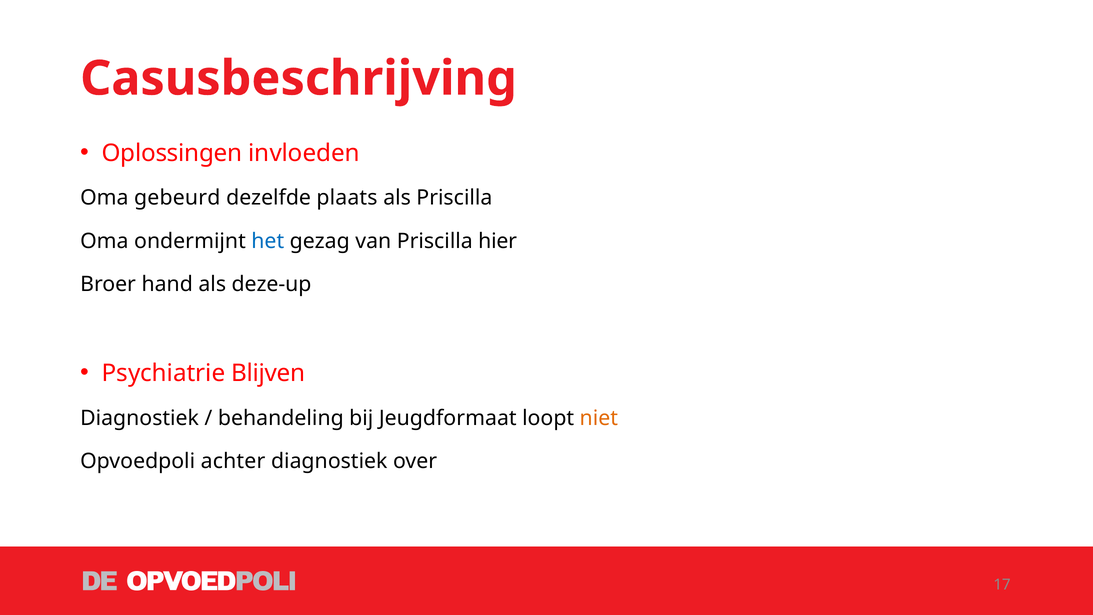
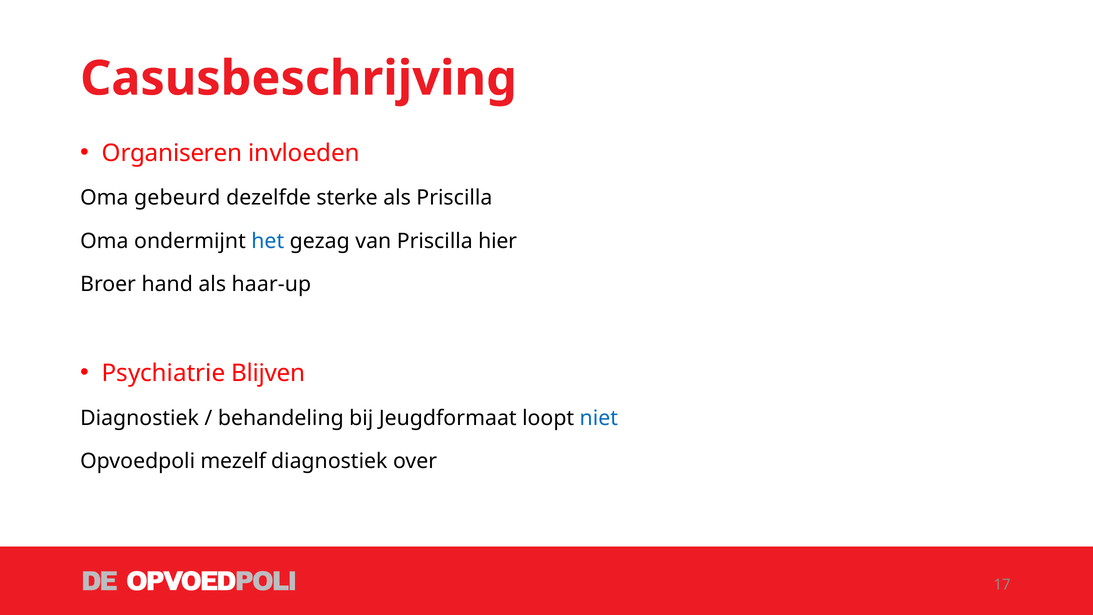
Oplossingen: Oplossingen -> Organiseren
plaats: plaats -> sterke
deze-up: deze-up -> haar-up
niet colour: orange -> blue
achter: achter -> mezelf
